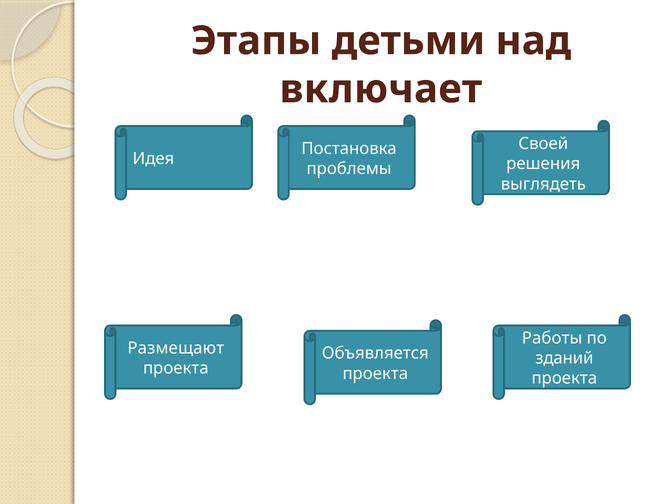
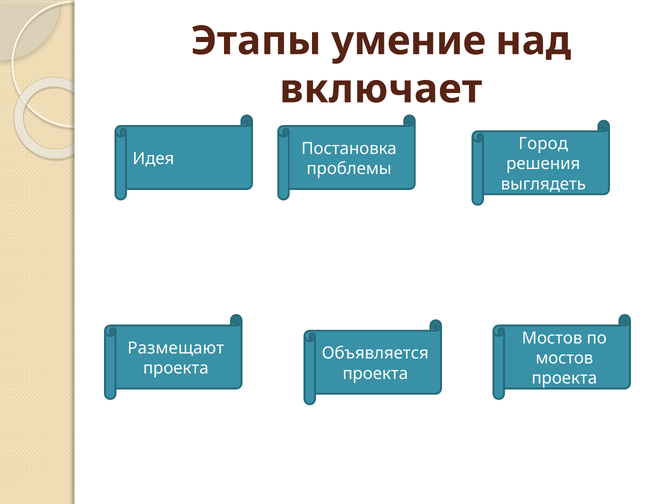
детьми: детьми -> умение
Своей: Своей -> Город
Работы at (552, 338): Работы -> Мостов
зданий at (564, 358): зданий -> мостов
